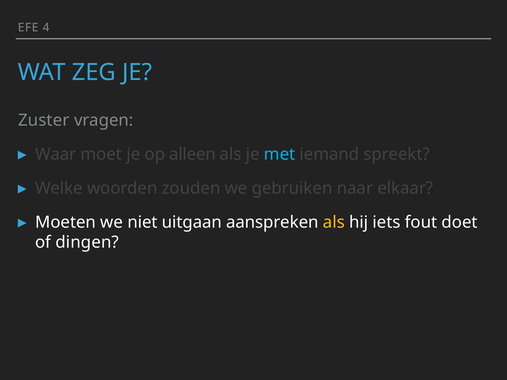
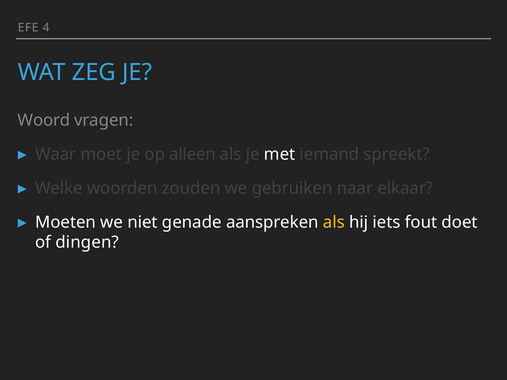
Zuster: Zuster -> Woord
met colour: light blue -> white
uitgaan: uitgaan -> genade
